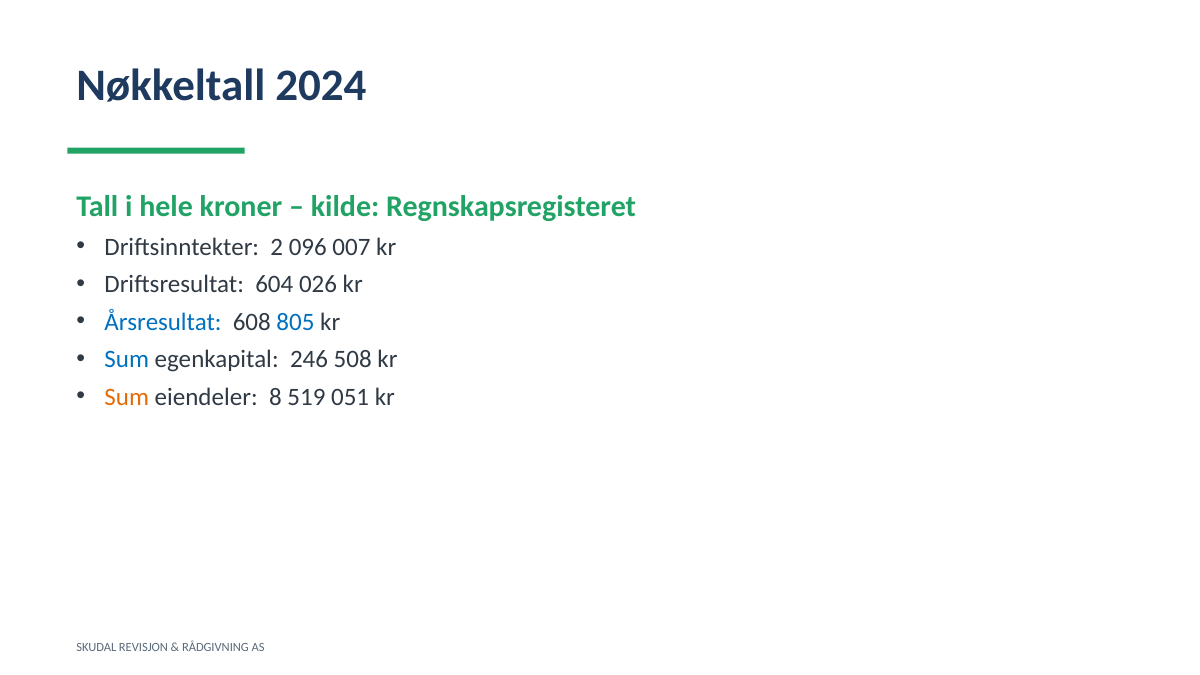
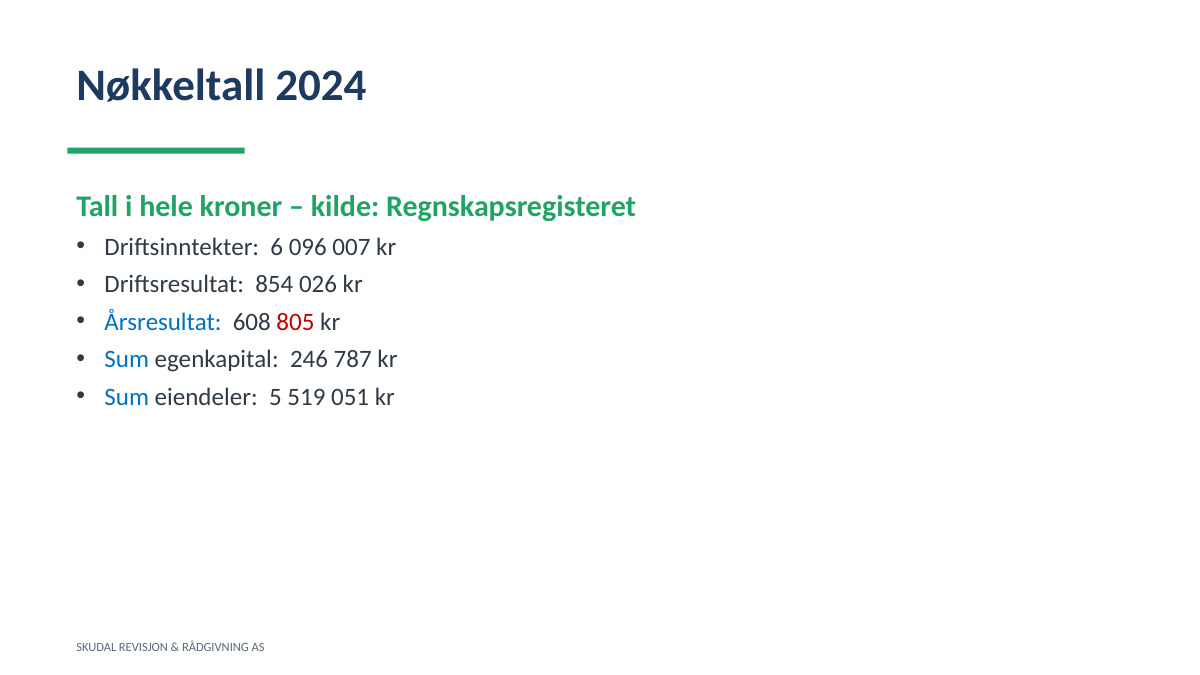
2: 2 -> 6
604: 604 -> 854
805 colour: blue -> red
508: 508 -> 787
Sum at (127, 397) colour: orange -> blue
8: 8 -> 5
